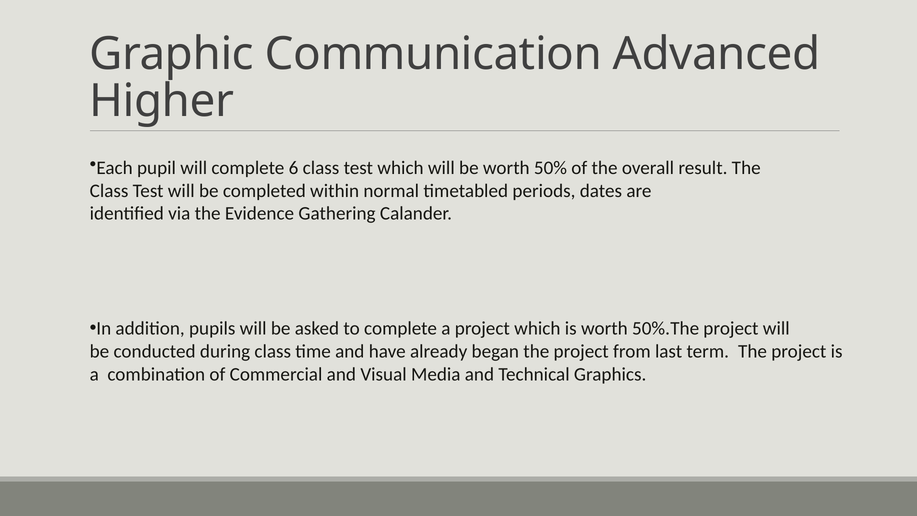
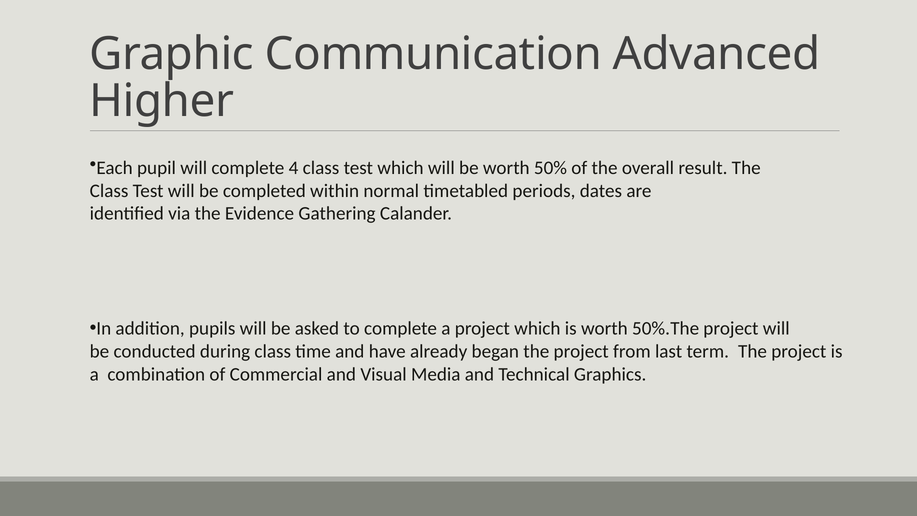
6: 6 -> 4
